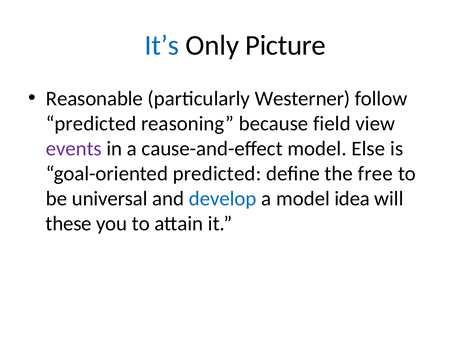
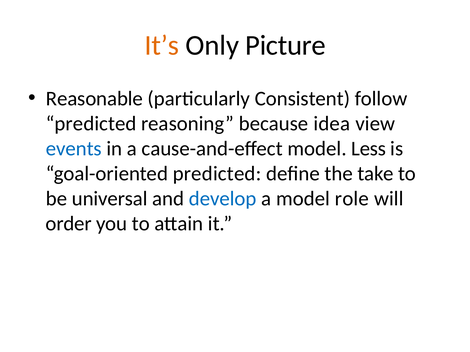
It’s colour: blue -> orange
Westerner: Westerner -> Consistent
field: field -> idea
events colour: purple -> blue
Else: Else -> Less
free: free -> take
idea: idea -> role
these: these -> order
